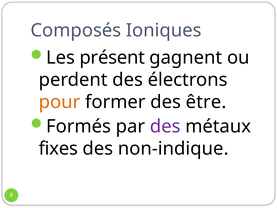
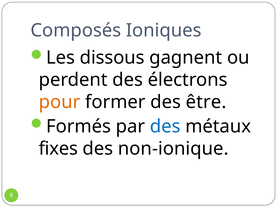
présent: présent -> dissous
des at (165, 126) colour: purple -> blue
non-indique: non-indique -> non-ionique
